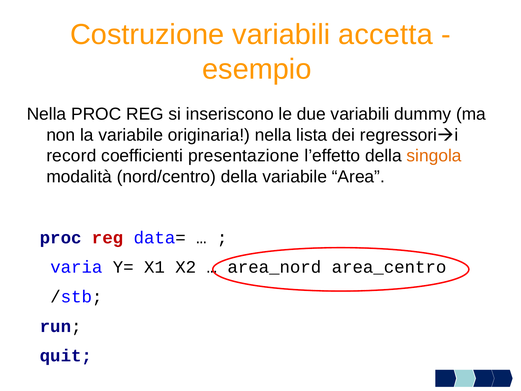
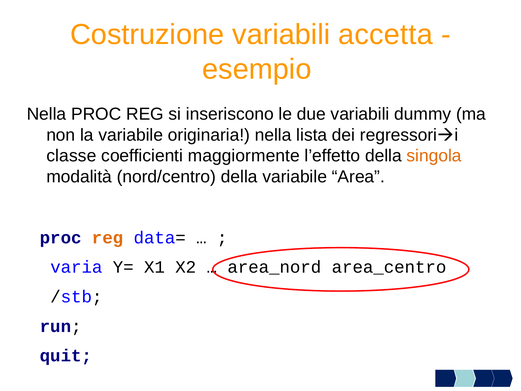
record: record -> classe
presentazione: presentazione -> maggiormente
reg at (108, 238) colour: red -> orange
